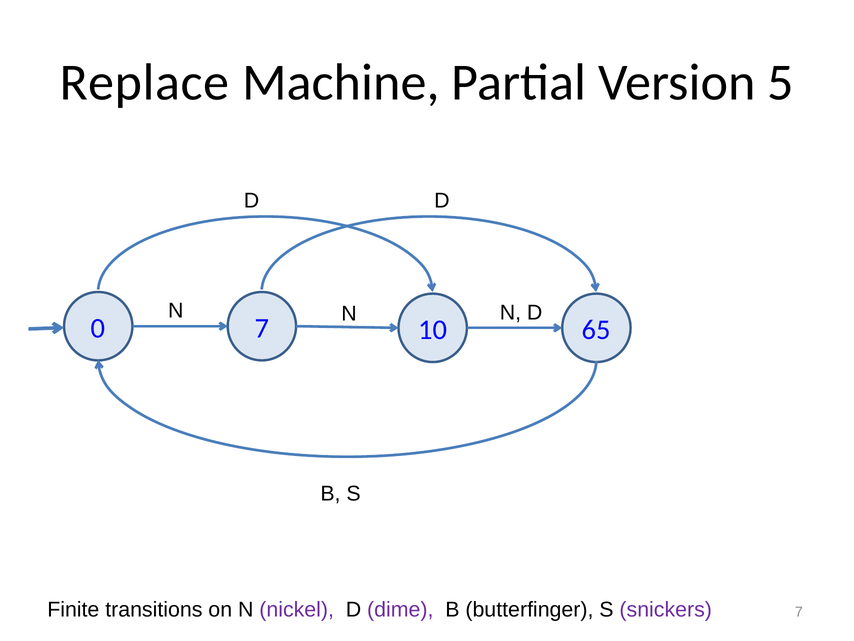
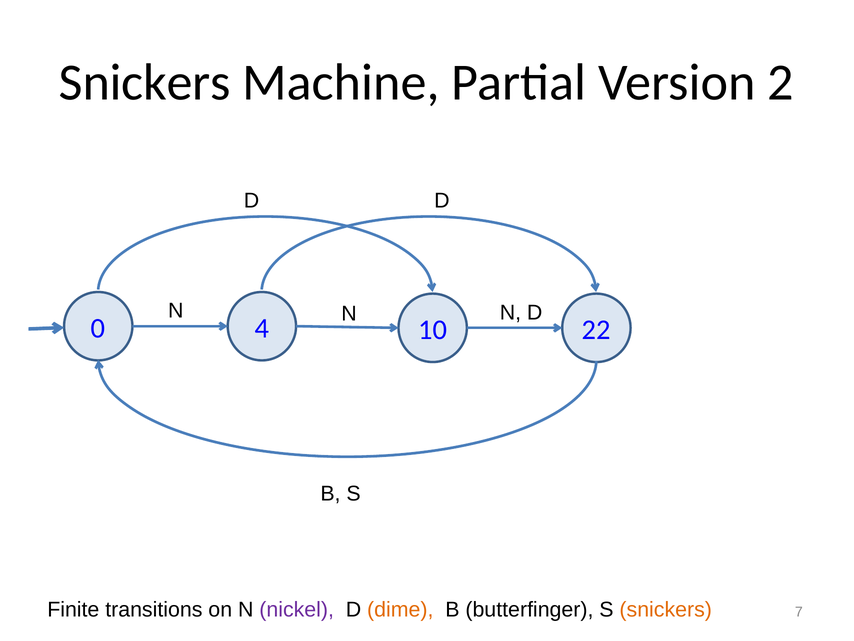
Replace at (144, 83): Replace -> Snickers
5: 5 -> 2
0 7: 7 -> 4
65: 65 -> 22
dime colour: purple -> orange
snickers at (666, 609) colour: purple -> orange
